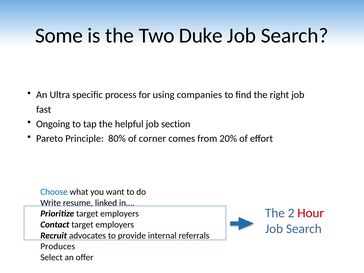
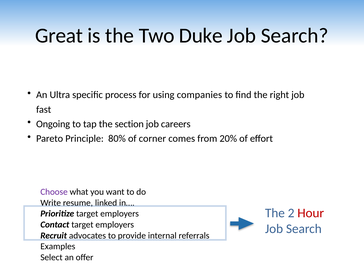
Some: Some -> Great
helpful: helpful -> section
section: section -> careers
Choose colour: blue -> purple
Produces: Produces -> Examples
